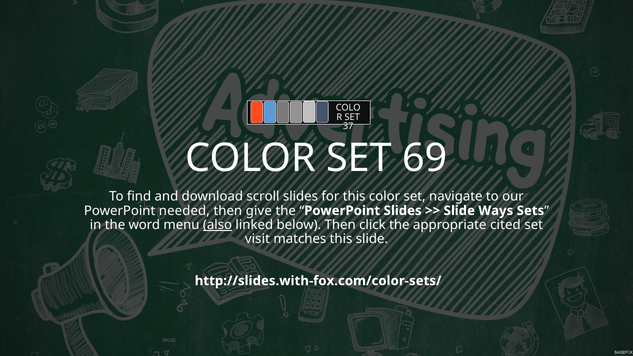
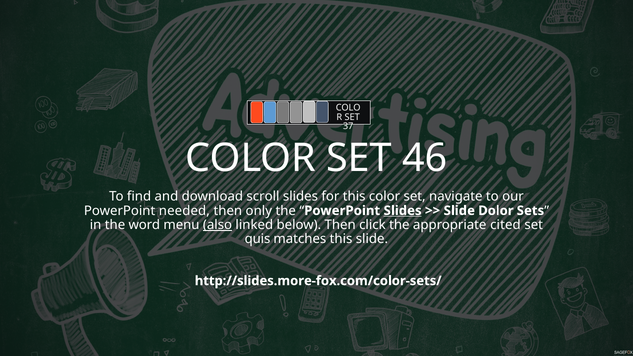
69: 69 -> 46
give: give -> only
Slides at (403, 211) underline: none -> present
Ways: Ways -> Dolor
visit: visit -> quis
http://slides.with-fox.com/color-sets/: http://slides.with-fox.com/color-sets/ -> http://slides.more-fox.com/color-sets/
